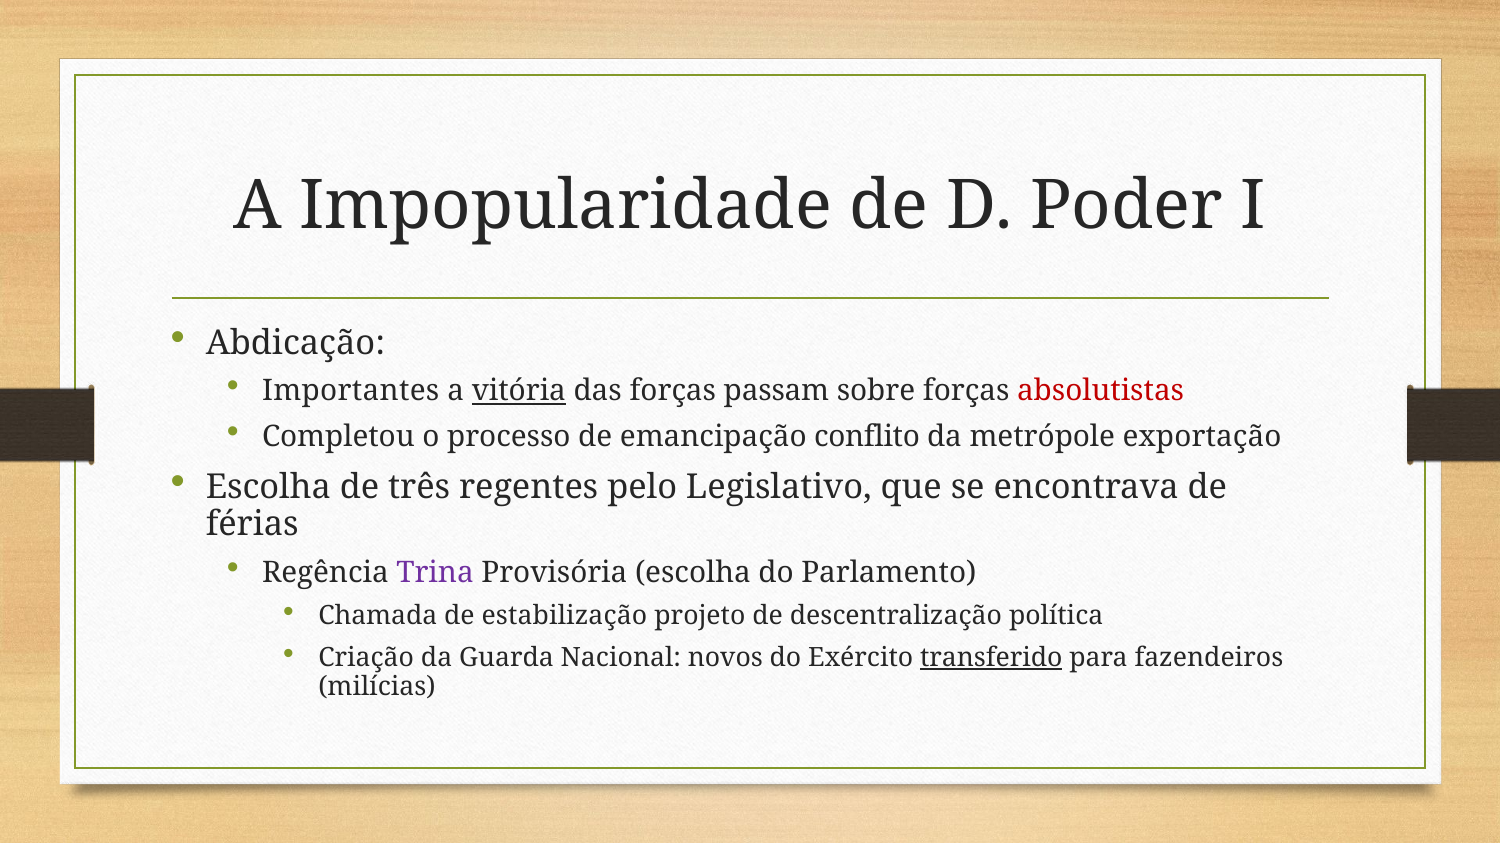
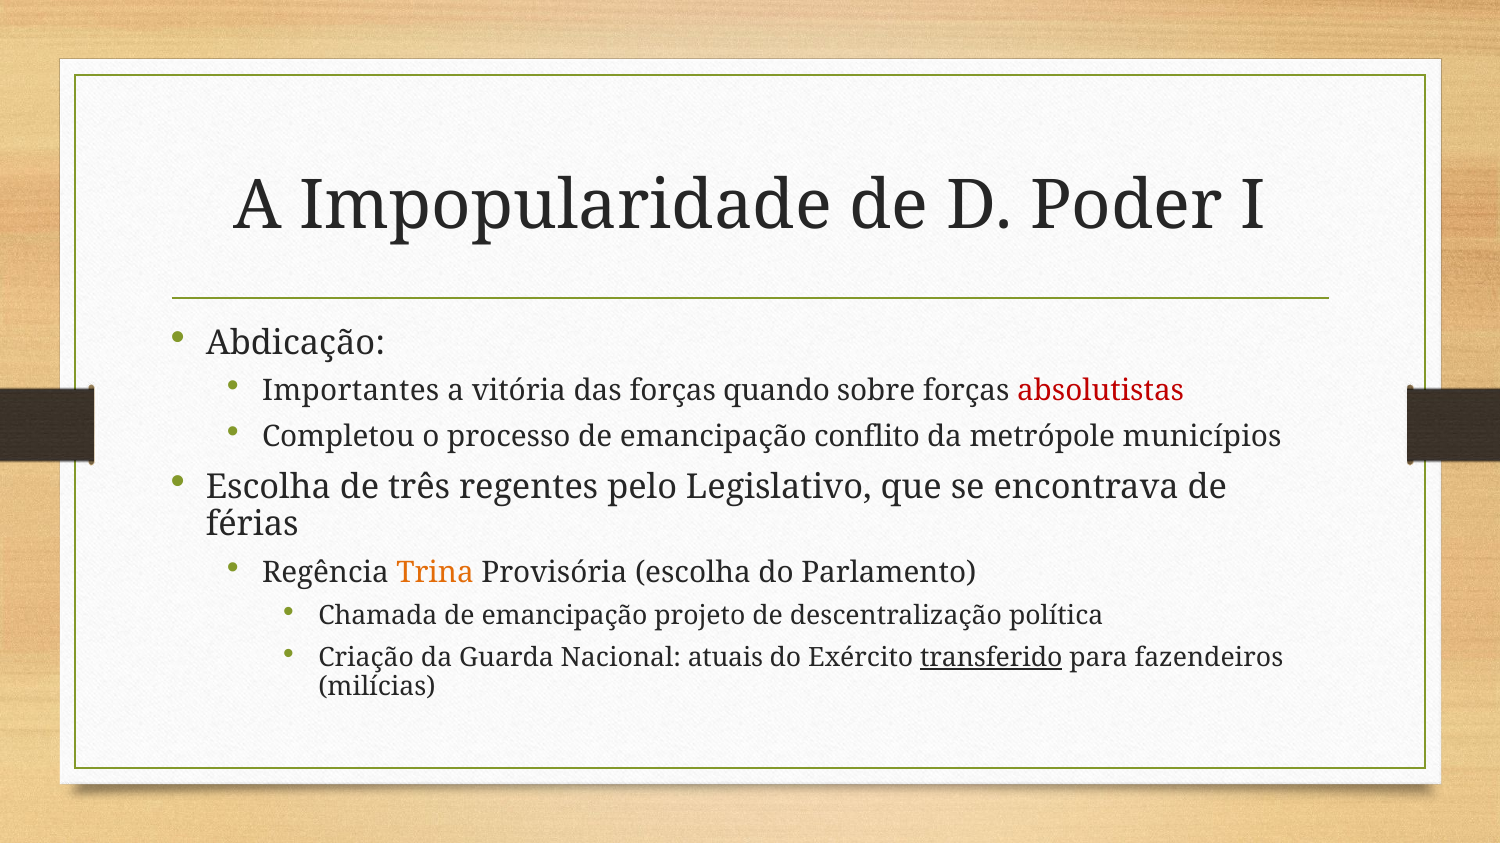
vitória underline: present -> none
passam: passam -> quando
exportação: exportação -> municípios
Trina colour: purple -> orange
estabilização at (564, 616): estabilização -> emancipação
novos: novos -> atuais
